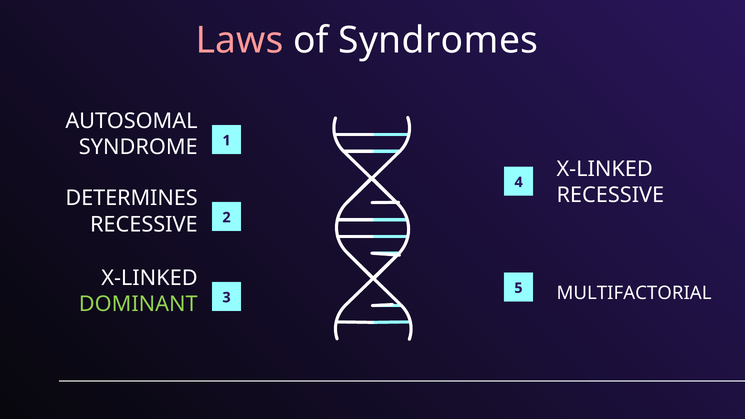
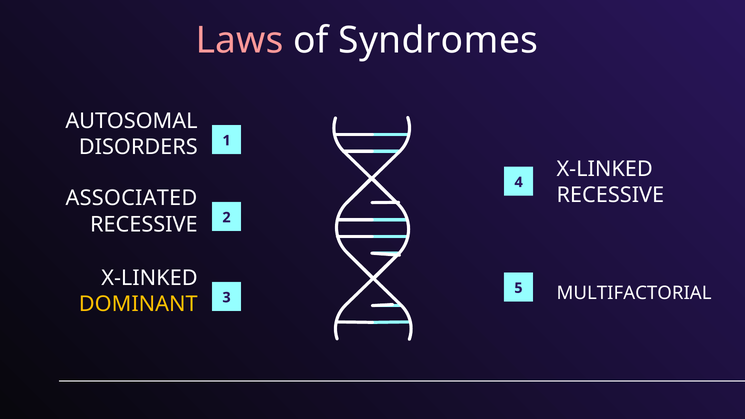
SYNDROME: SYNDROME -> DISORDERS
DETERMINES: DETERMINES -> ASSOCIATED
DOMINANT colour: light green -> yellow
